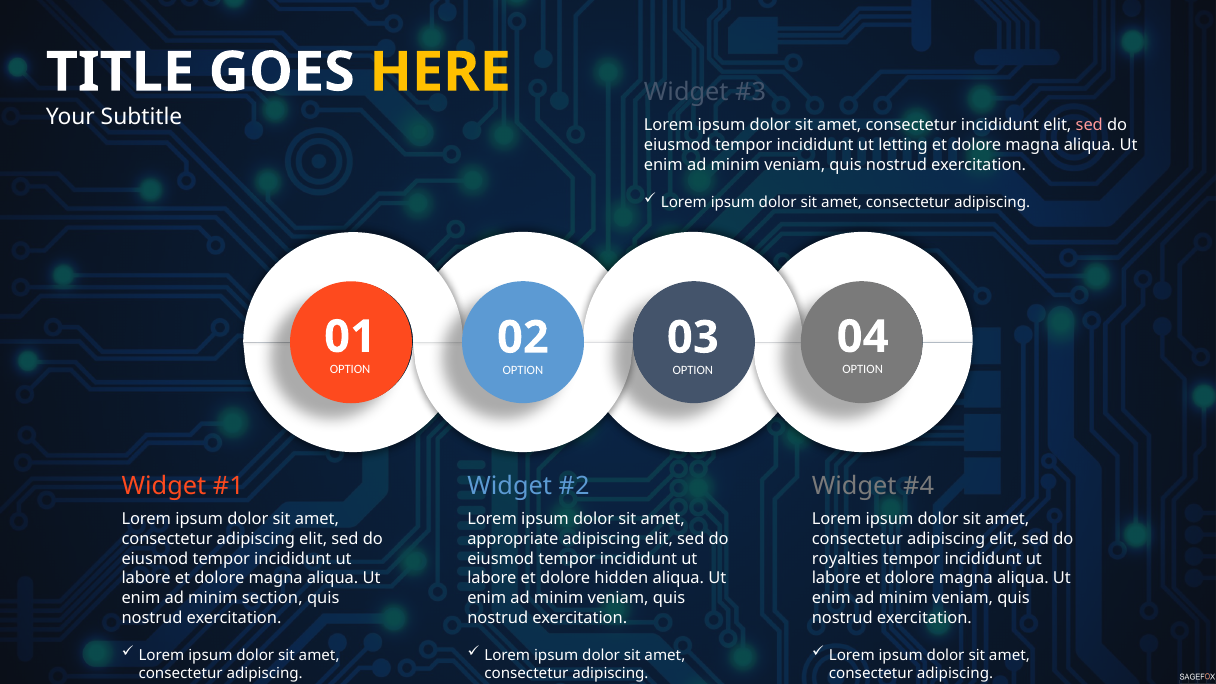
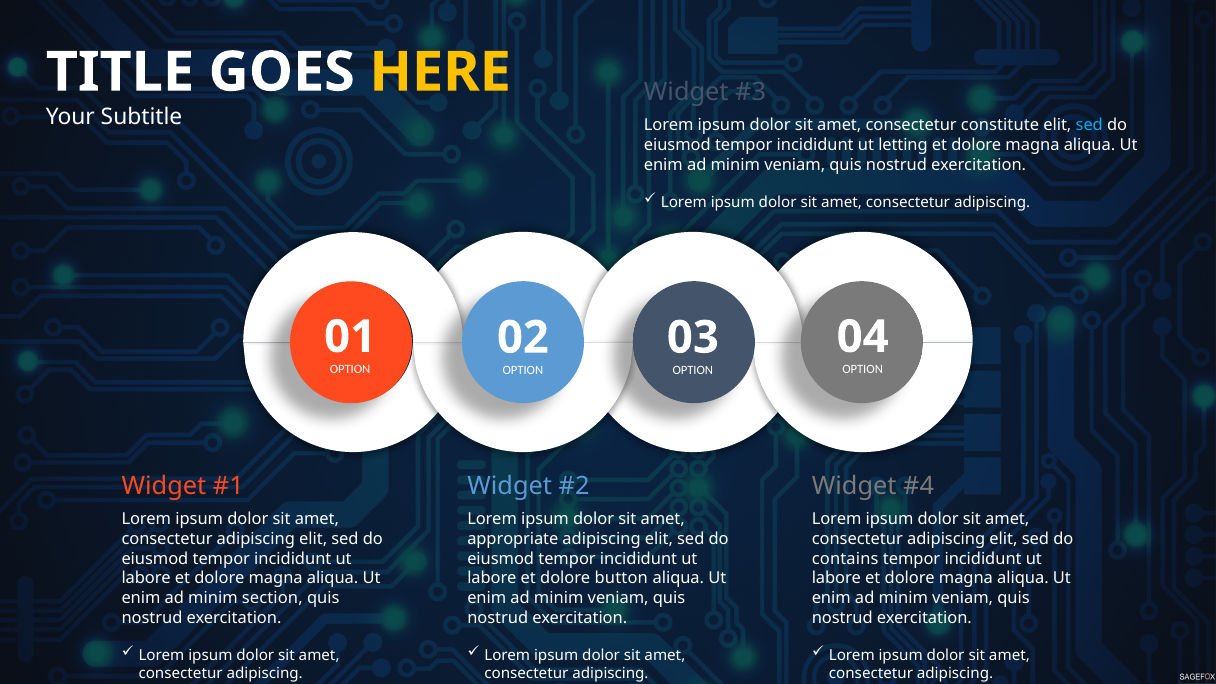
consectetur incididunt: incididunt -> constitute
sed at (1089, 125) colour: pink -> light blue
royalties: royalties -> contains
hidden: hidden -> button
